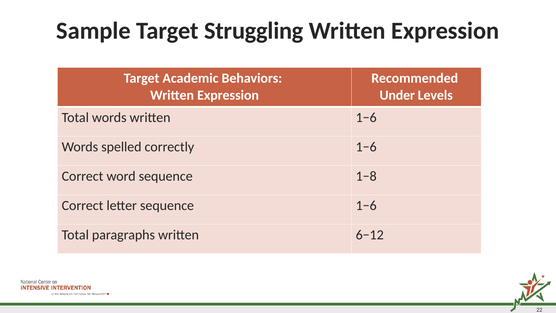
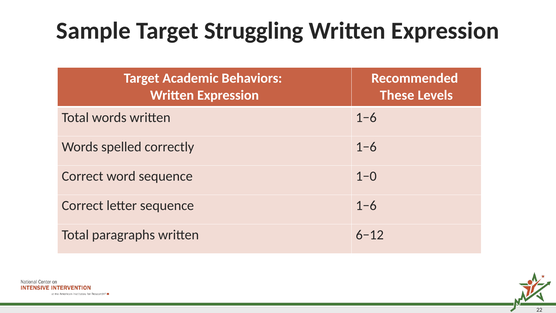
Under: Under -> These
1−8: 1−8 -> 1−0
